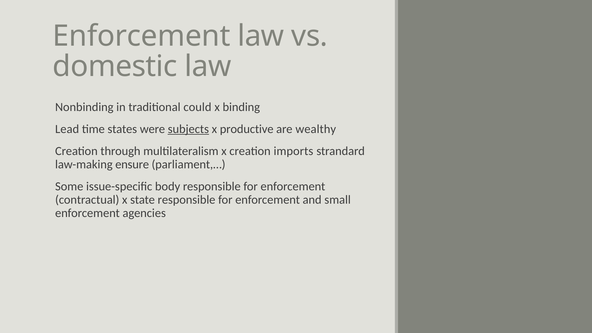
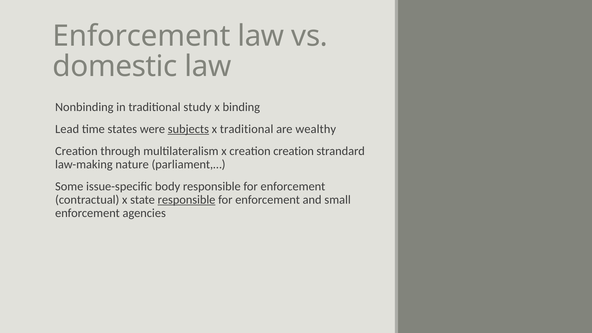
could: could -> study
x productive: productive -> traditional
creation imports: imports -> creation
ensure: ensure -> nature
responsible at (187, 200) underline: none -> present
